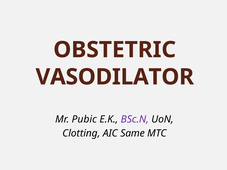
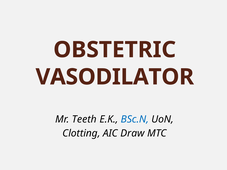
Pubic: Pubic -> Teeth
BSc.N colour: purple -> blue
Same: Same -> Draw
